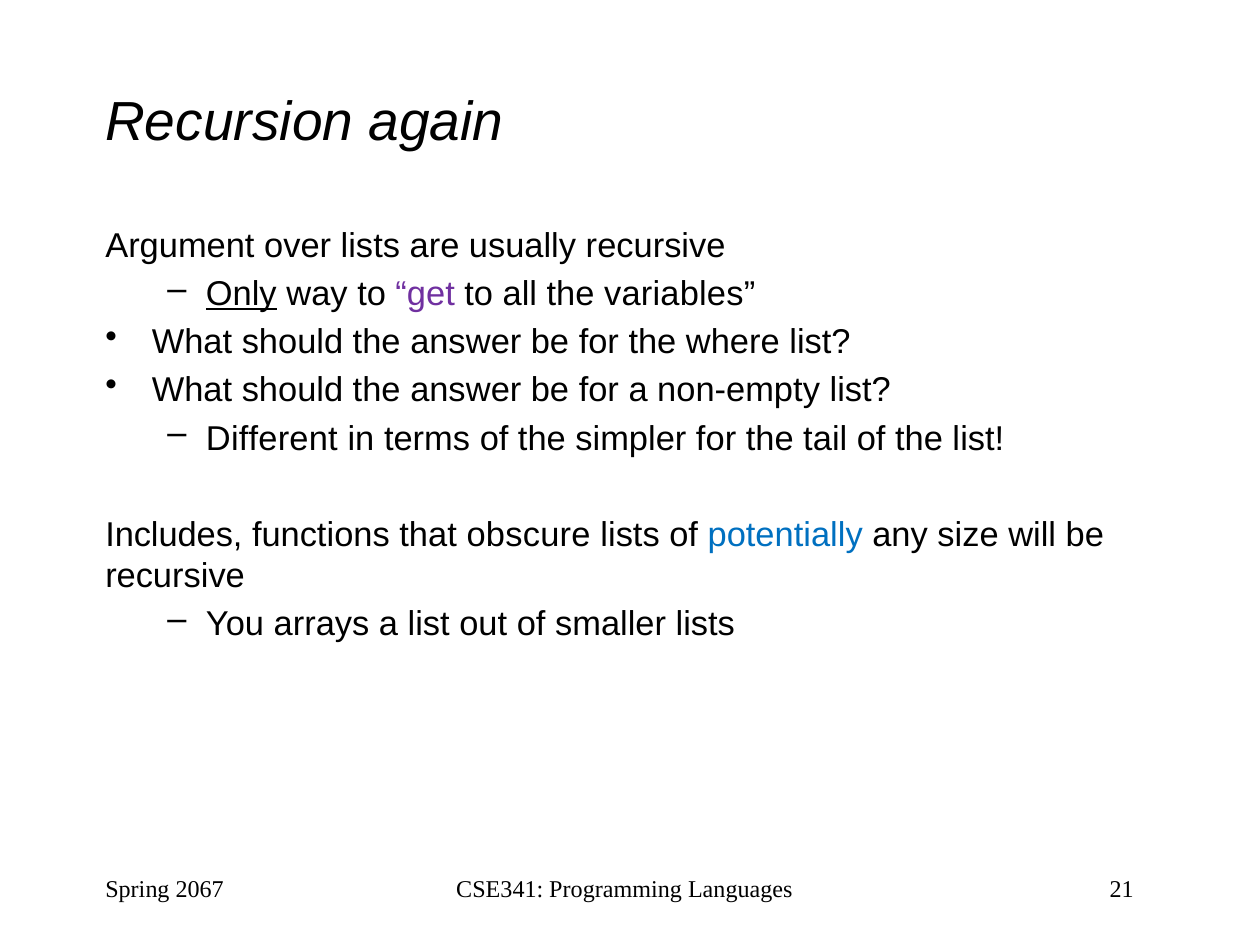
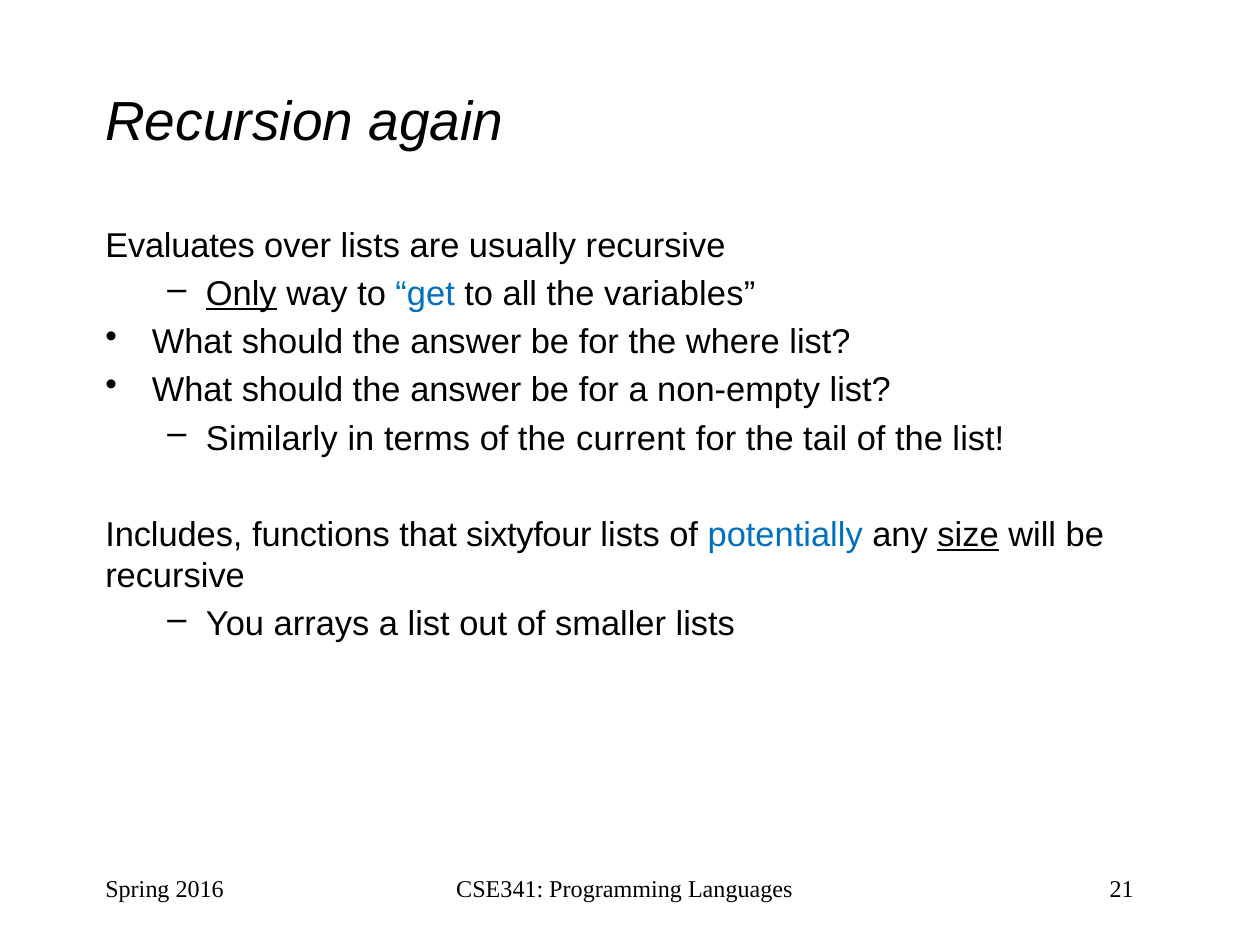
Argument: Argument -> Evaluates
get colour: purple -> blue
Different: Different -> Similarly
simpler: simpler -> current
obscure: obscure -> sixtyfour
size underline: none -> present
2067: 2067 -> 2016
